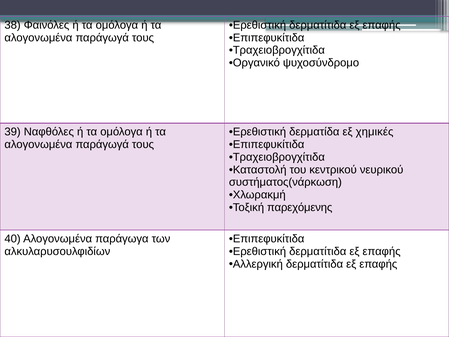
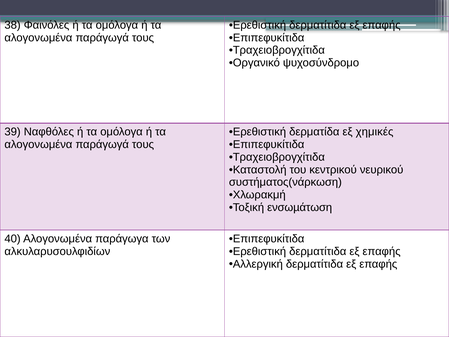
παρεχόμενης: παρεχόμενης -> ενσωµάτωση
